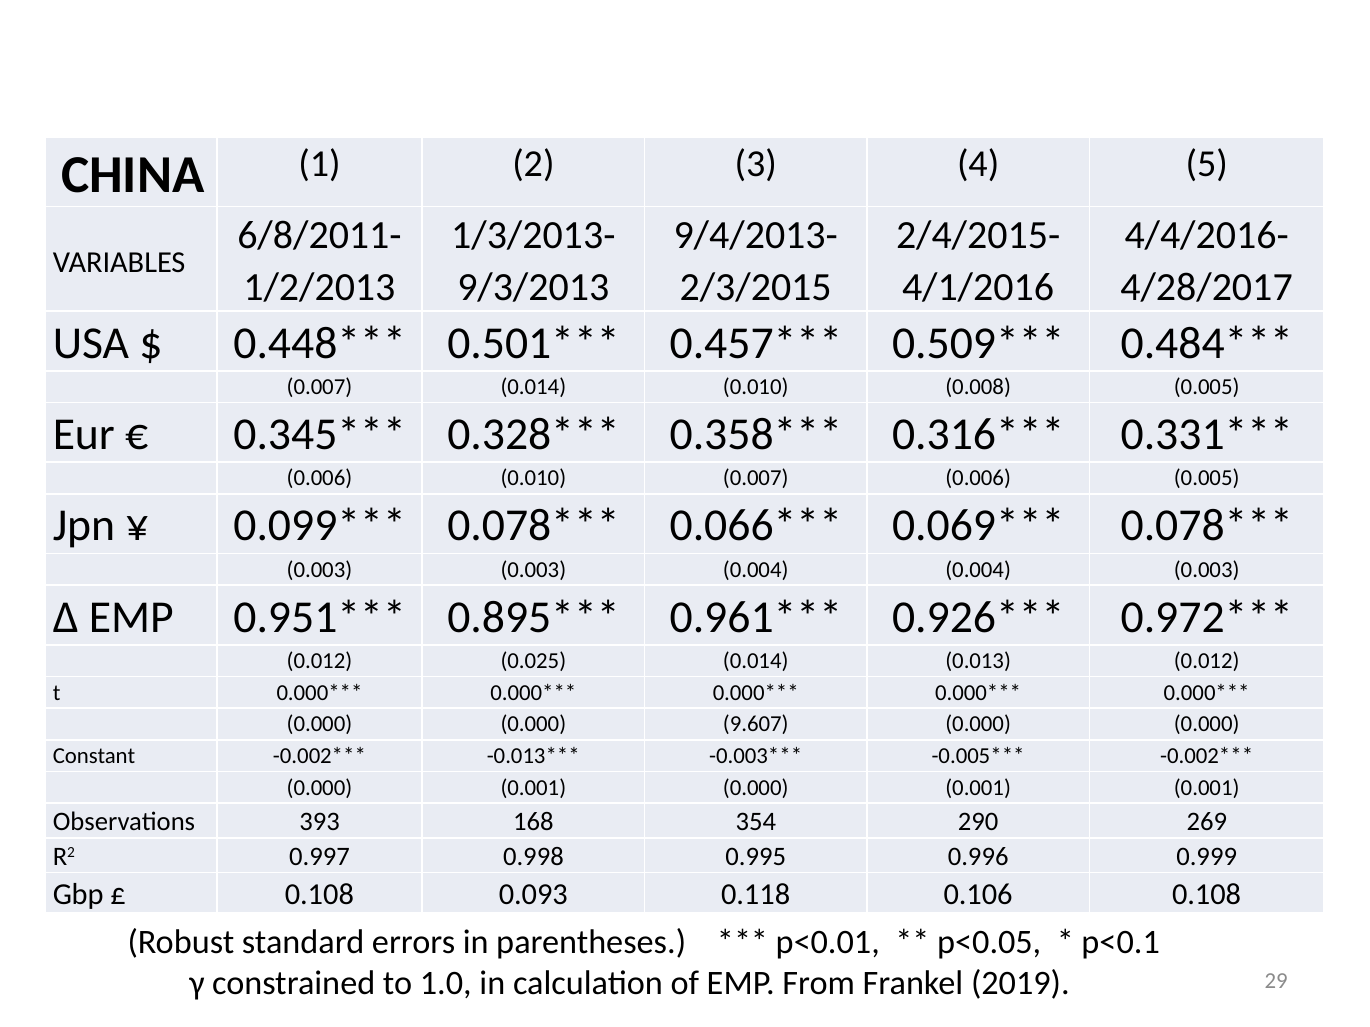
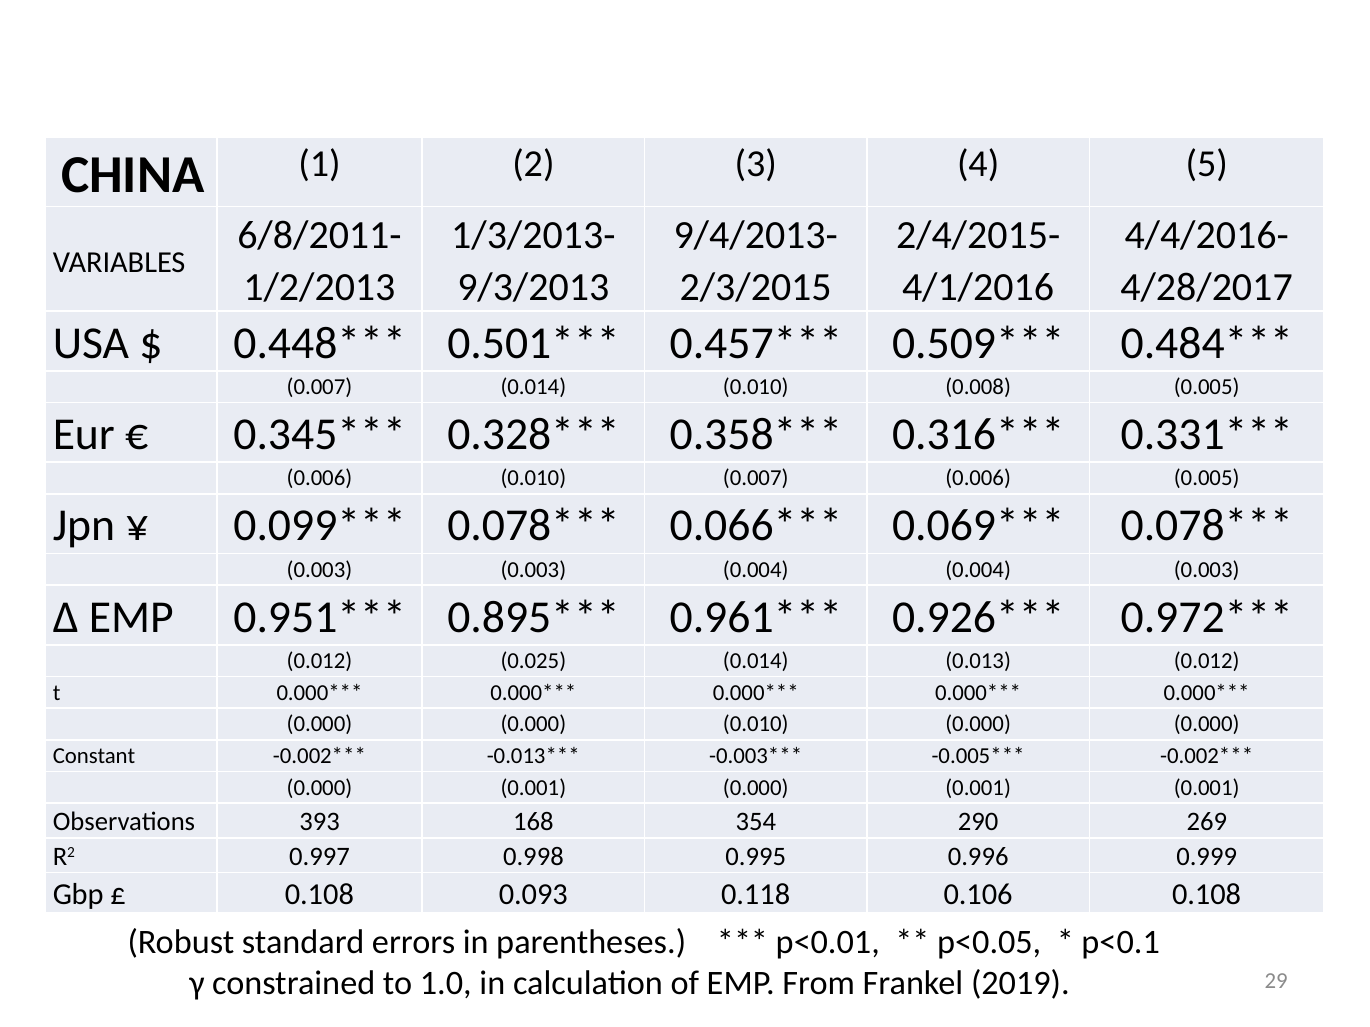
0.000 9.607: 9.607 -> 0.010
